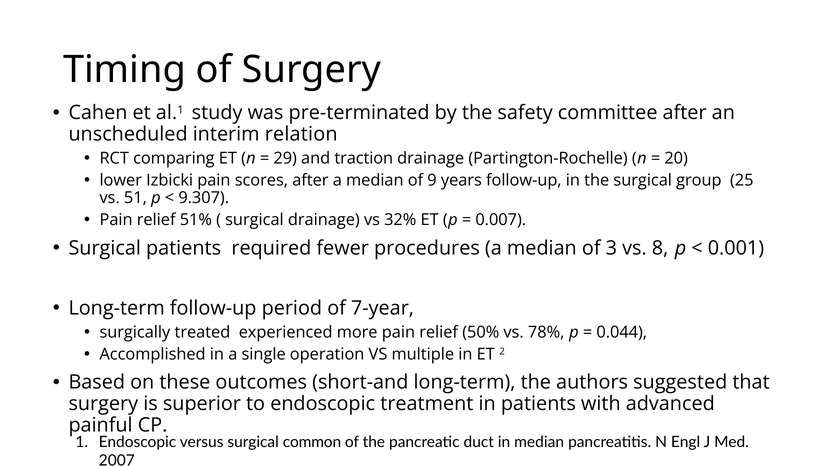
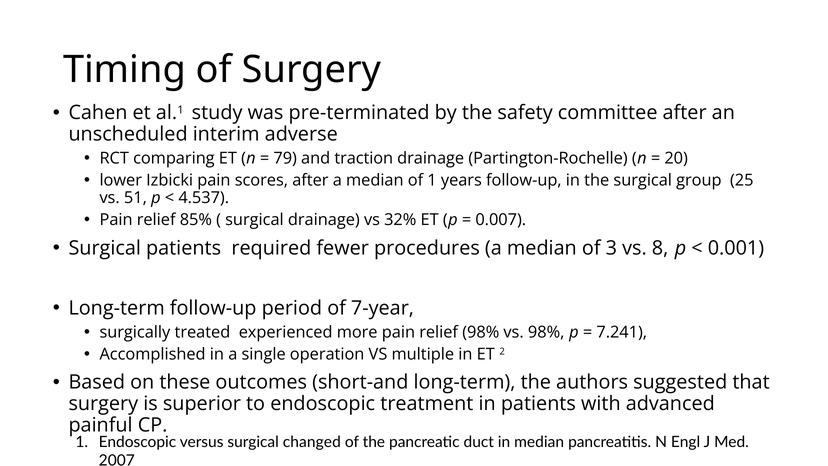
relation: relation -> adverse
29: 29 -> 79
of 9: 9 -> 1
9.307: 9.307 -> 4.537
51%: 51% -> 85%
relief 50%: 50% -> 98%
vs 78%: 78% -> 98%
0.044: 0.044 -> 7.241
common: common -> changed
